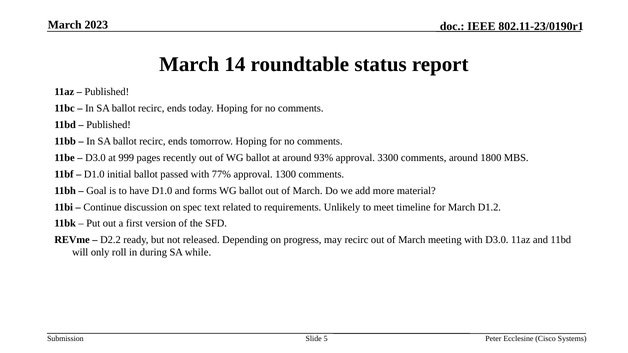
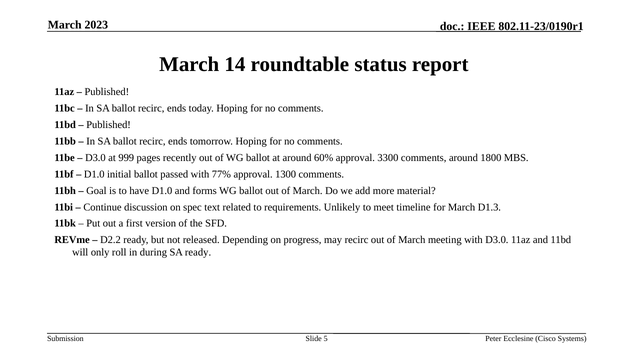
93%: 93% -> 60%
D1.2: D1.2 -> D1.3
SA while: while -> ready
